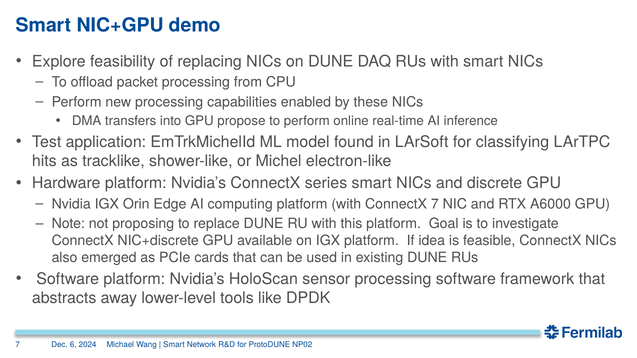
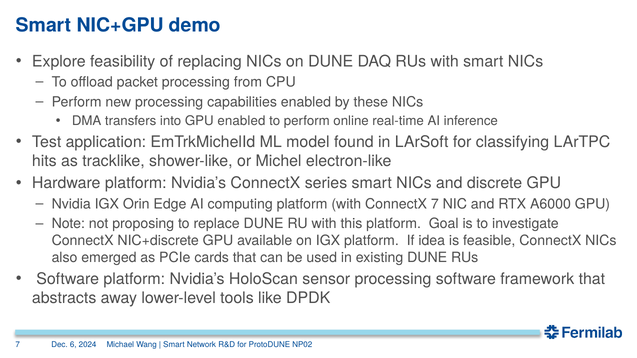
GPU propose: propose -> enabled
